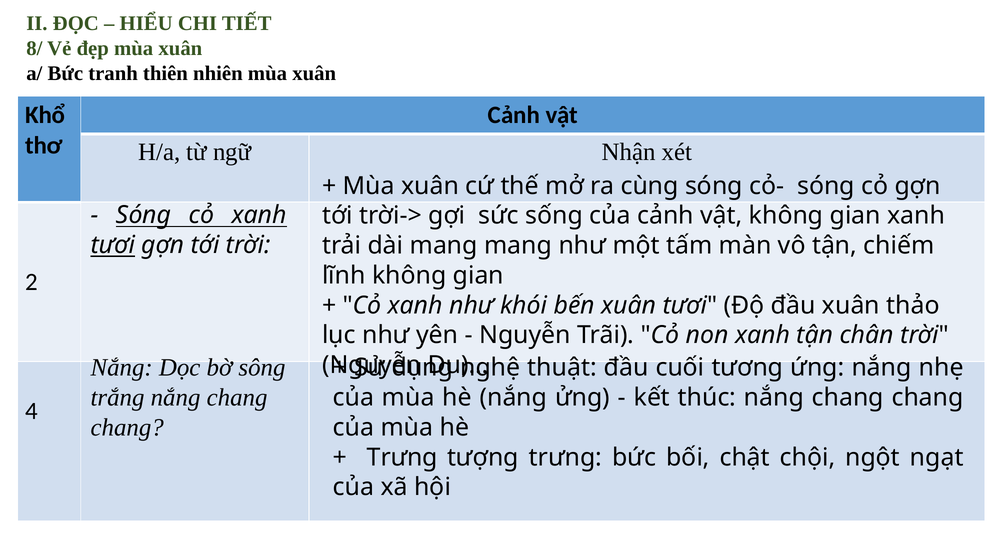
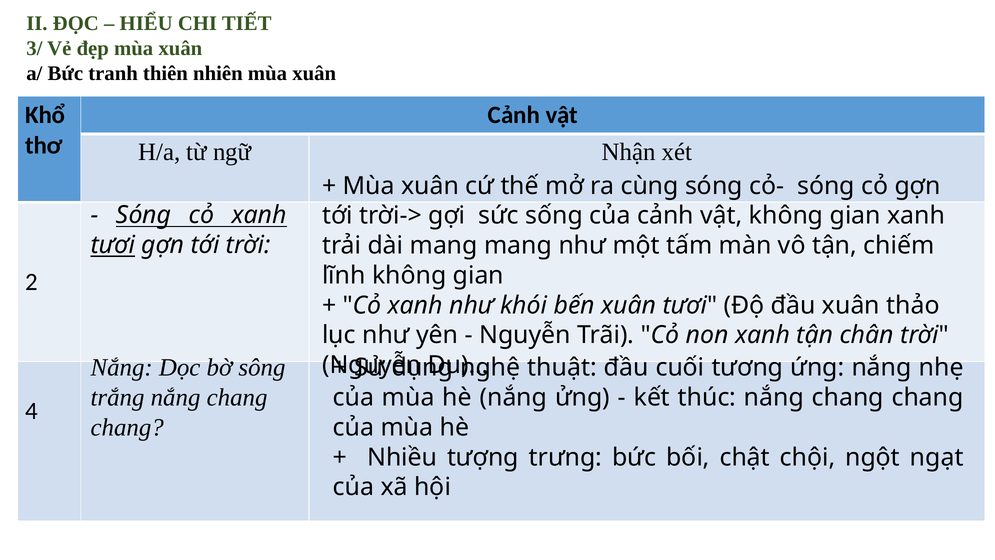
8/: 8/ -> 3/
Trưng at (402, 457): Trưng -> Nhiều
